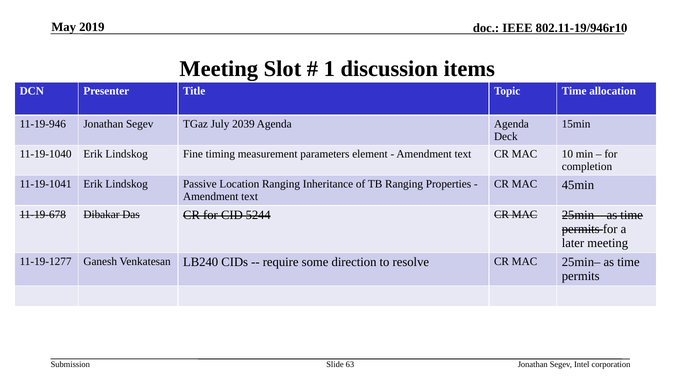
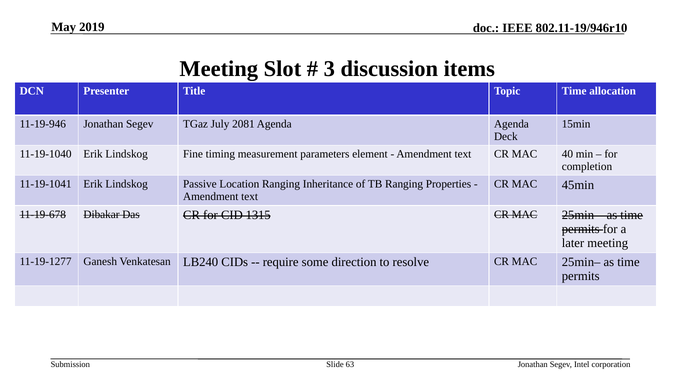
1: 1 -> 3
2039: 2039 -> 2081
10: 10 -> 40
5244: 5244 -> 1315
